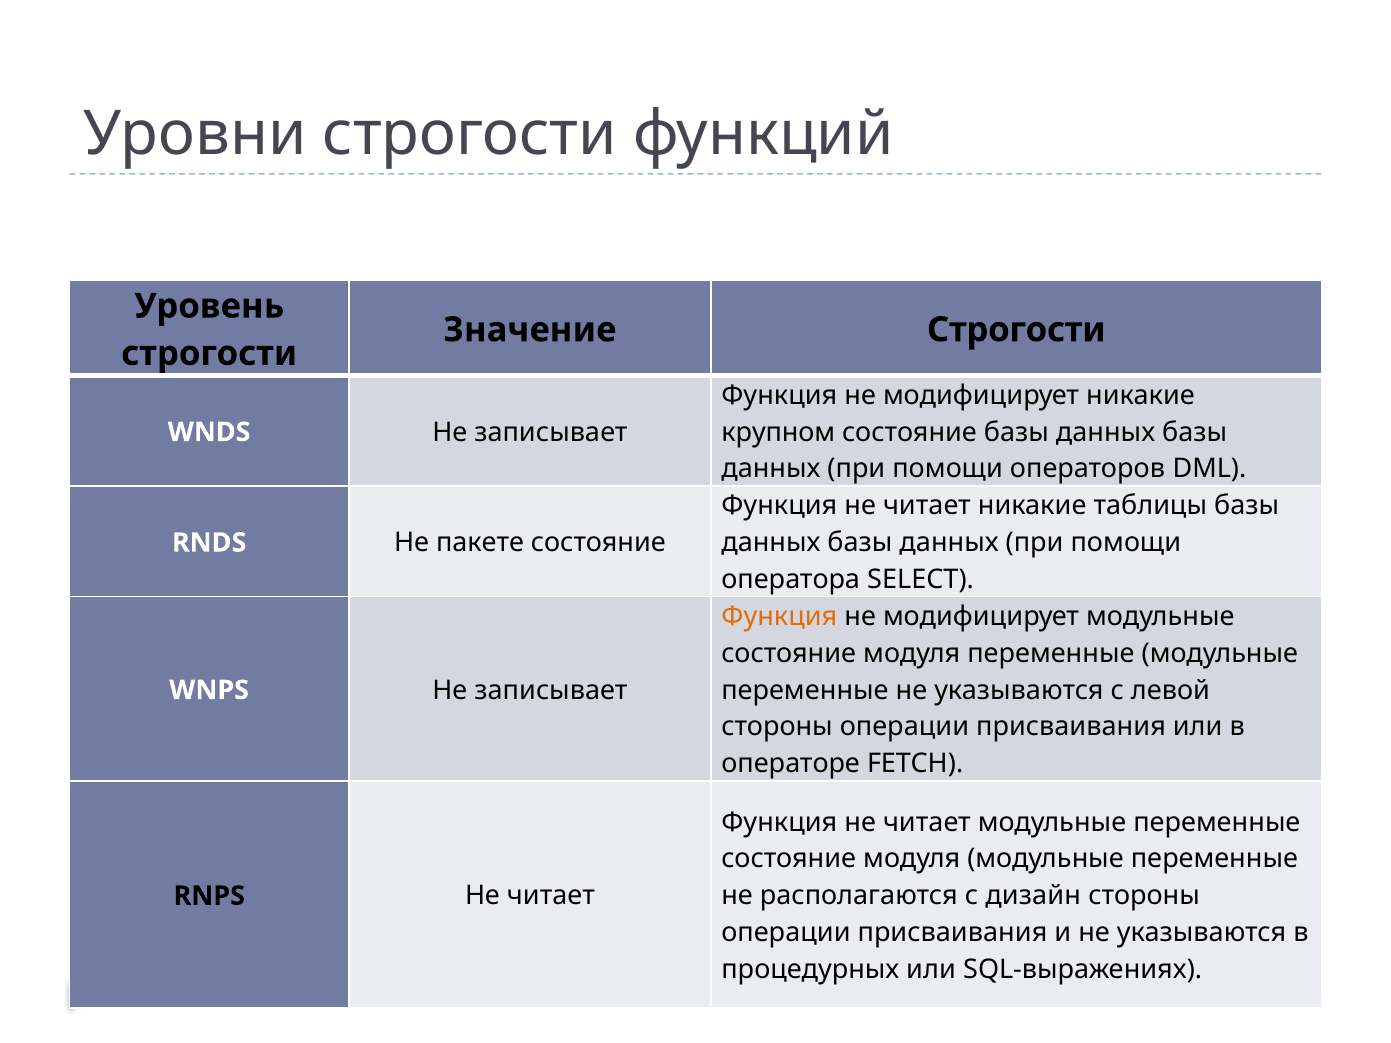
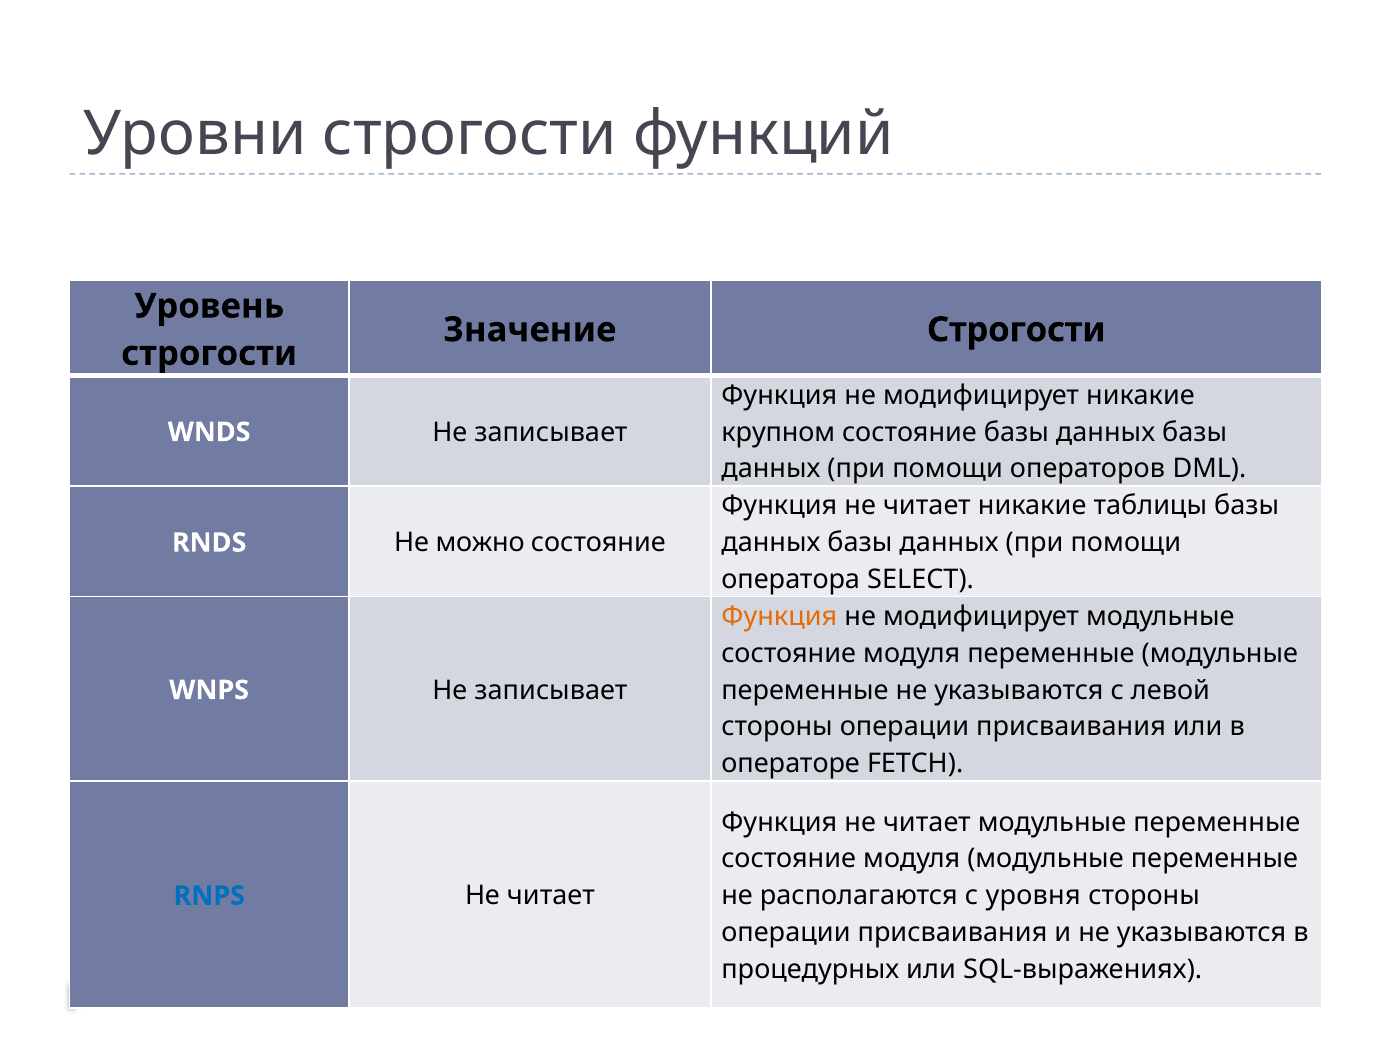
пакете: пакете -> можно
дизайн: дизайн -> уровня
RNPS colour: black -> blue
